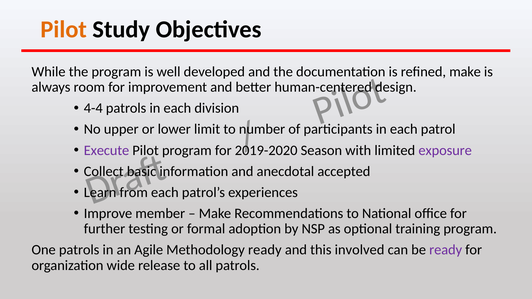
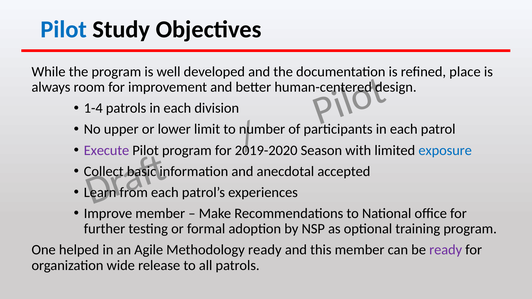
Pilot at (64, 29) colour: orange -> blue
refined make: make -> place
4-4: 4-4 -> 1-4
exposure colour: purple -> blue
One patrols: patrols -> helped
this involved: involved -> member
